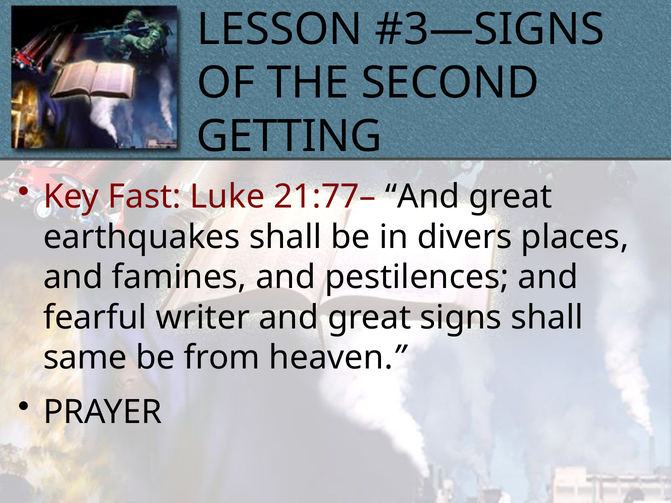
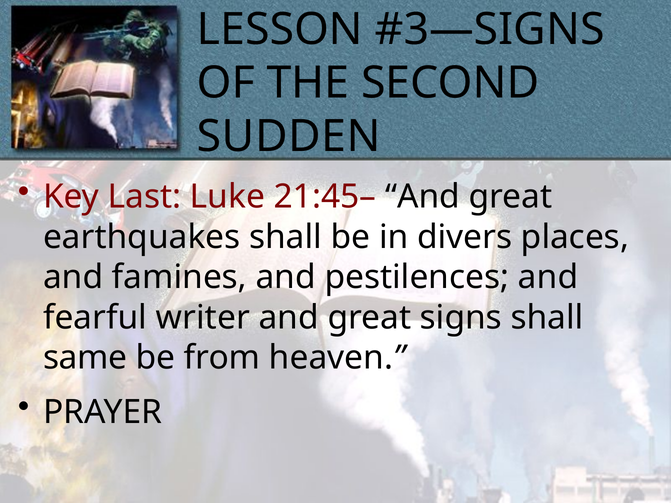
GETTING: GETTING -> SUDDEN
Fast: Fast -> Last
21:77–: 21:77– -> 21:45–
